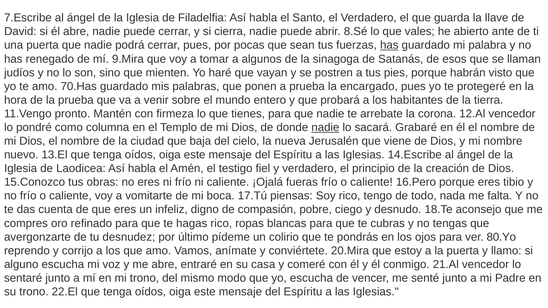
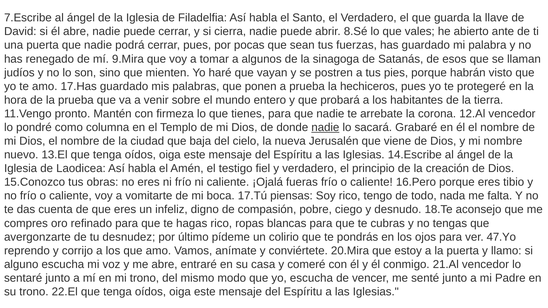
has at (389, 45) underline: present -> none
70.Has: 70.Has -> 17.Has
encargado: encargado -> hechiceros
80.Yo: 80.Yo -> 47.Yo
